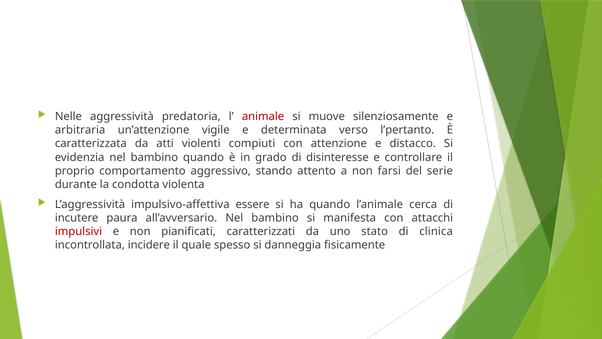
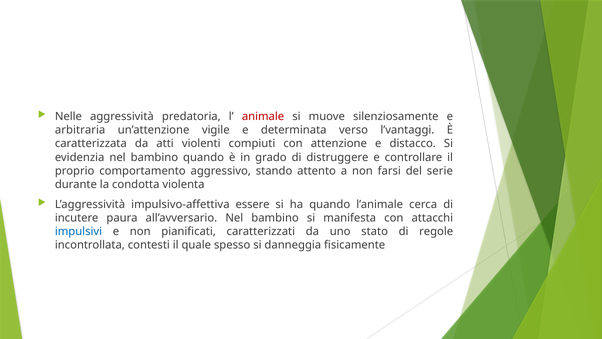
l’pertanto: l’pertanto -> l’vantaggi
disinteresse: disinteresse -> distruggere
impulsivi colour: red -> blue
clinica: clinica -> regole
incidere: incidere -> contesti
